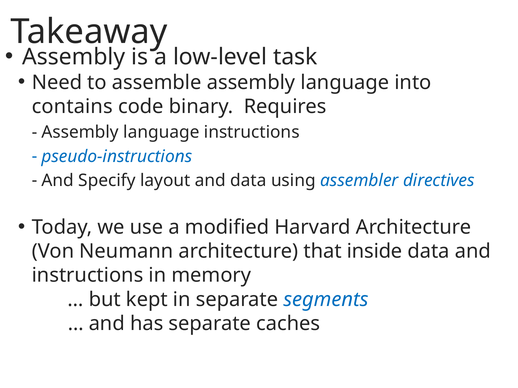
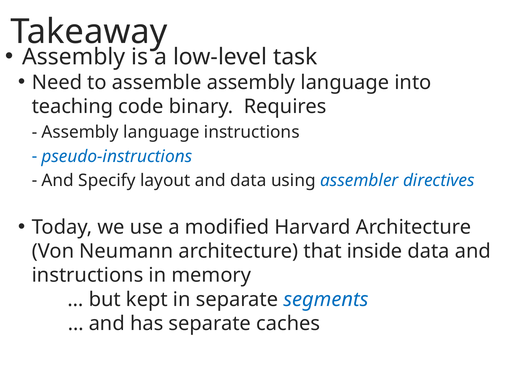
contains: contains -> teaching
